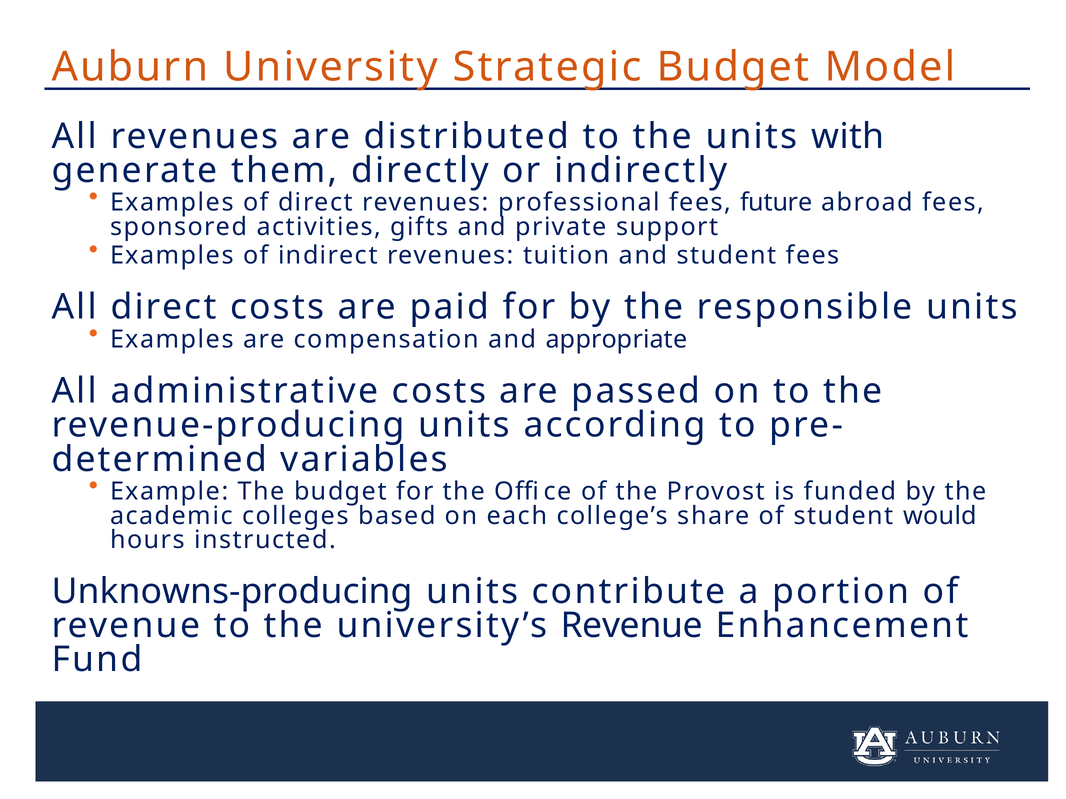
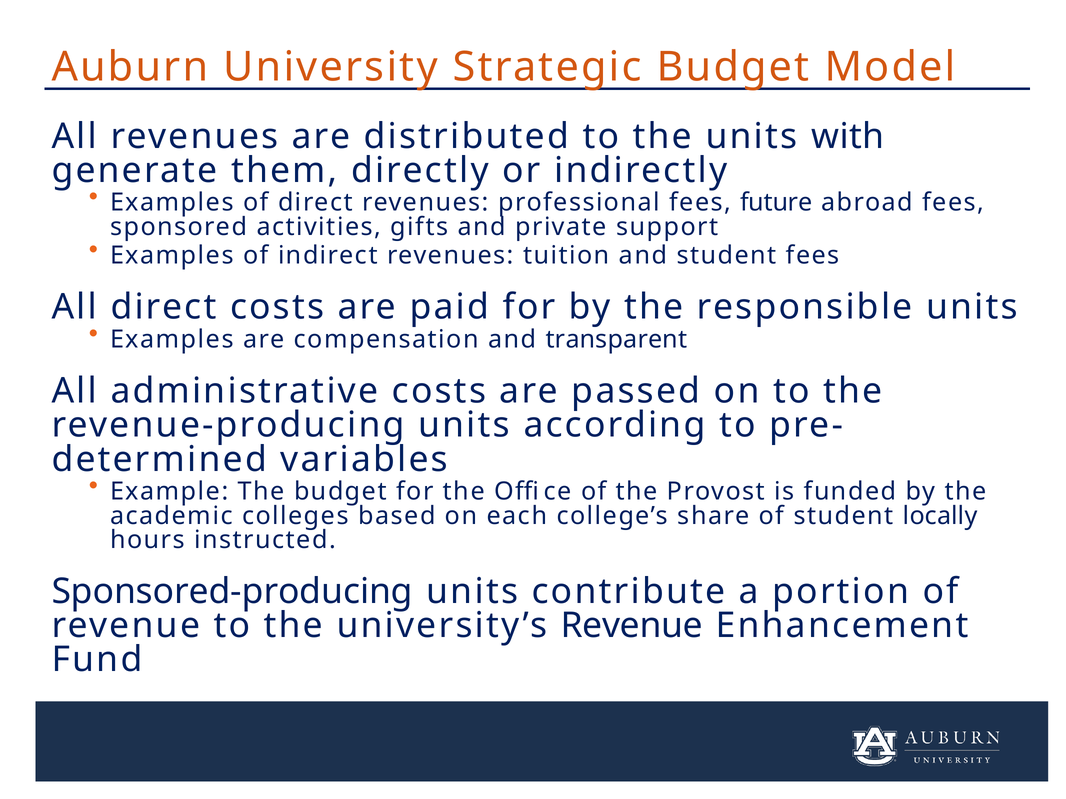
appropriate: appropriate -> transparent
would: would -> locally
Unknowns-producing: Unknowns-producing -> Sponsored-producing
